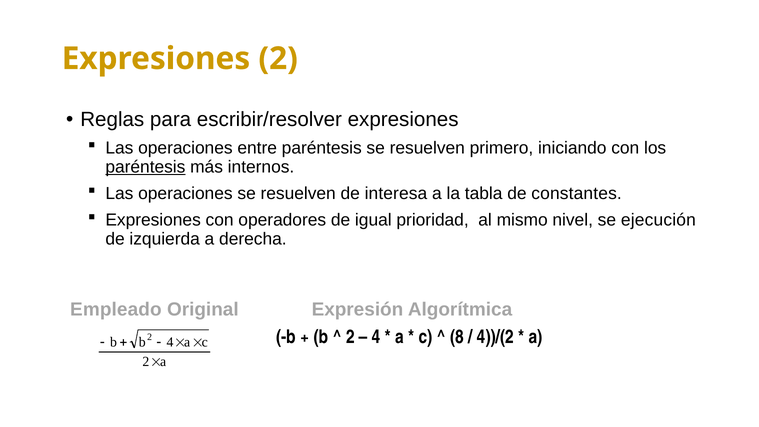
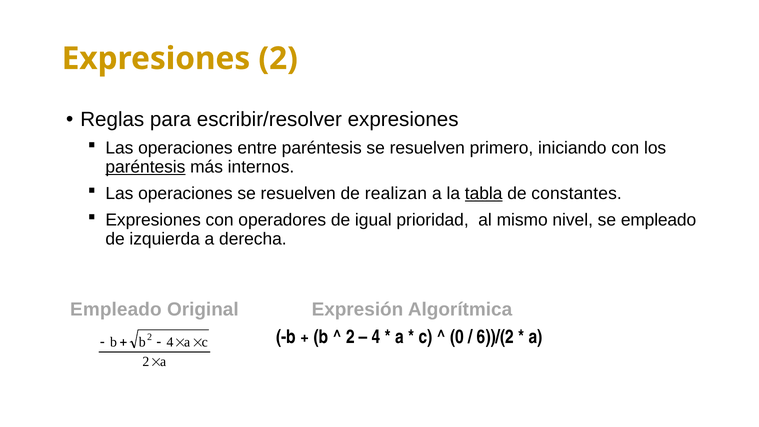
interesa: interesa -> realizan
tabla underline: none -> present
se ejecución: ejecución -> empleado
8: 8 -> 0
4))/(2: 4))/(2 -> 6))/(2
